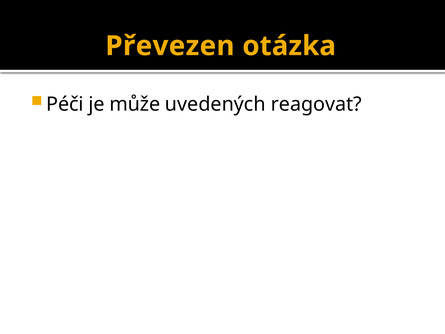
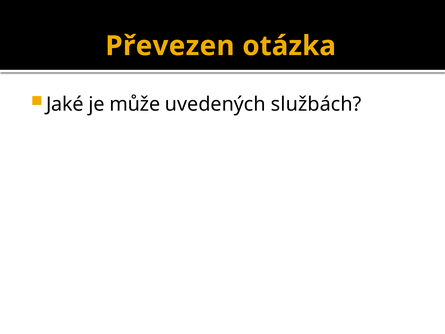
Péči: Péči -> Jaké
reagovat: reagovat -> službách
